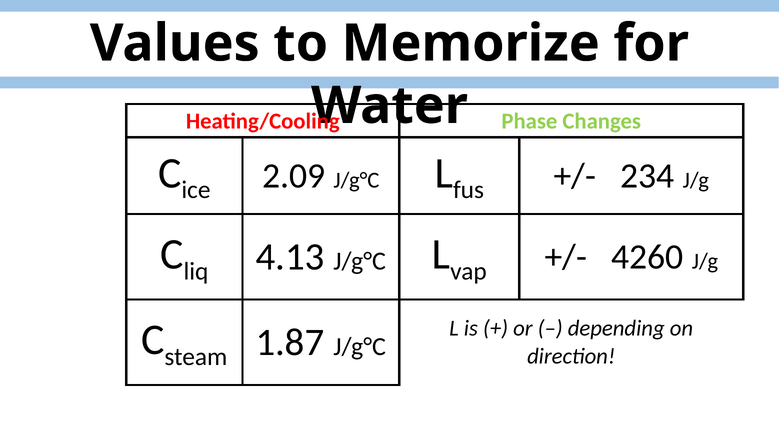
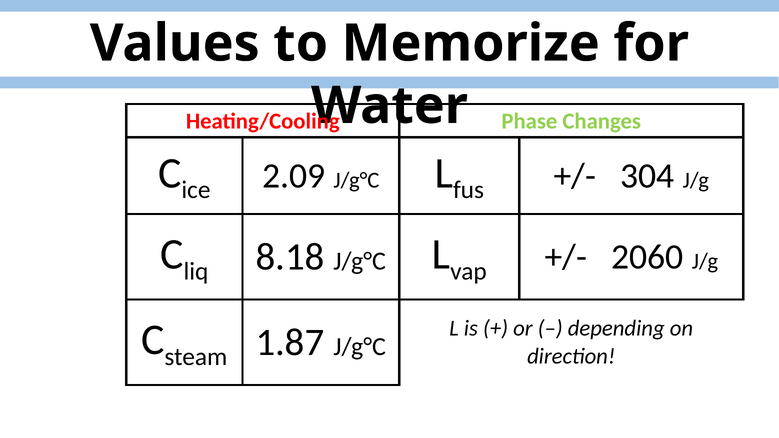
234: 234 -> 304
4.13: 4.13 -> 8.18
4260: 4260 -> 2060
